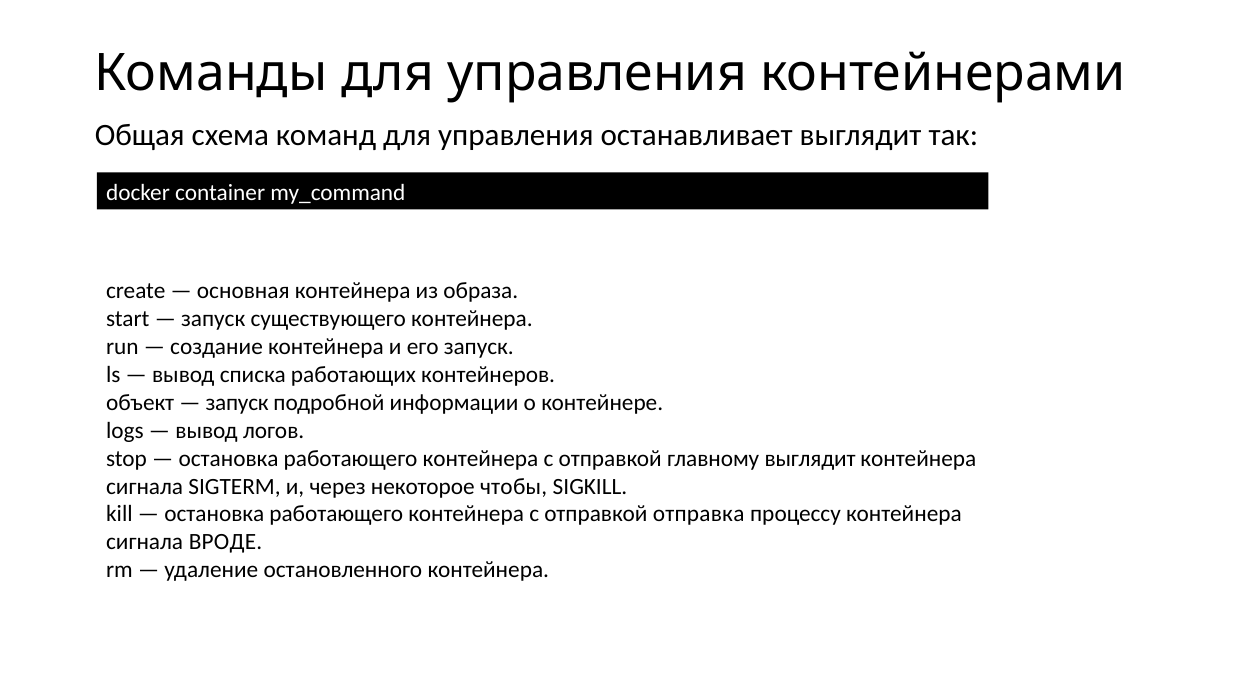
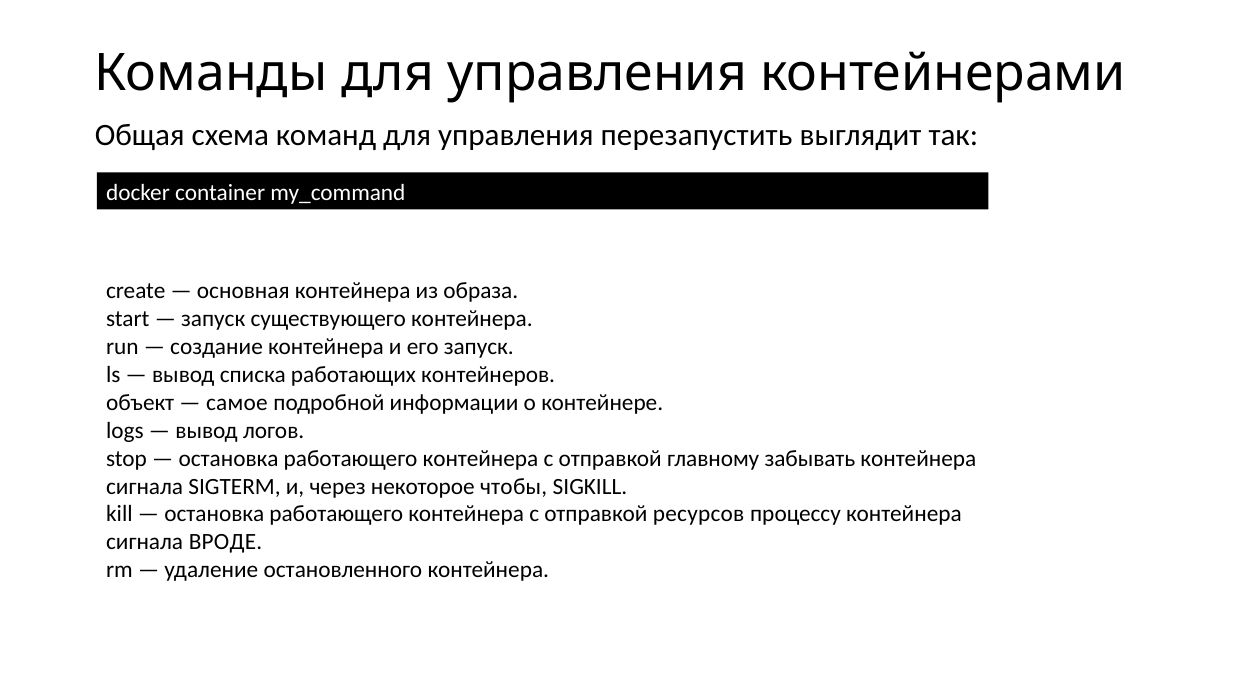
останавливает: останавливает -> перезапустить
запуск at (237, 403): запуск -> самое
главному выглядит: выглядит -> забывать
отправка: отправка -> ресурсов
